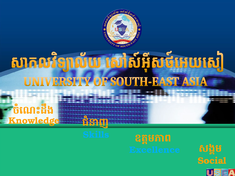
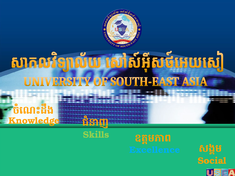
Skills colour: light blue -> light green
